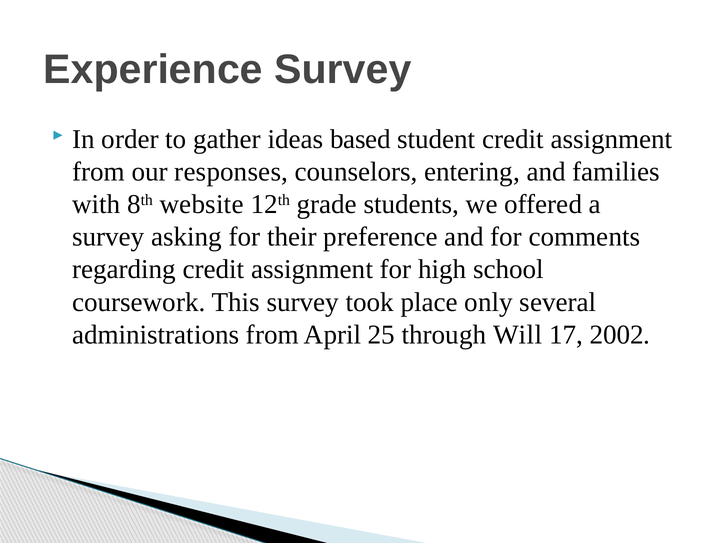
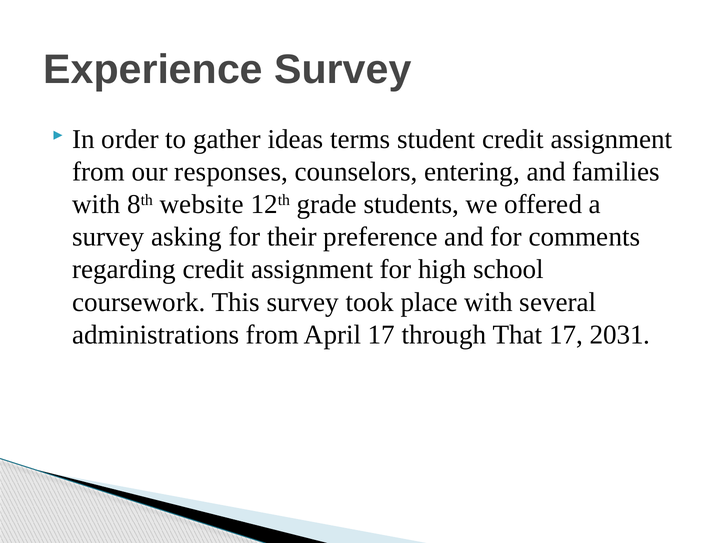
based: based -> terms
place only: only -> with
April 25: 25 -> 17
Will: Will -> That
2002: 2002 -> 2031
